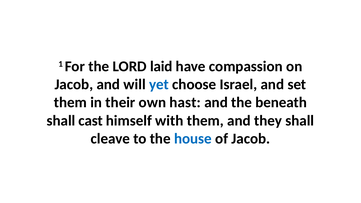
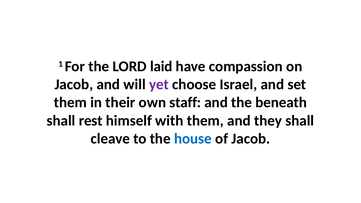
yet colour: blue -> purple
hast: hast -> staff
cast: cast -> rest
